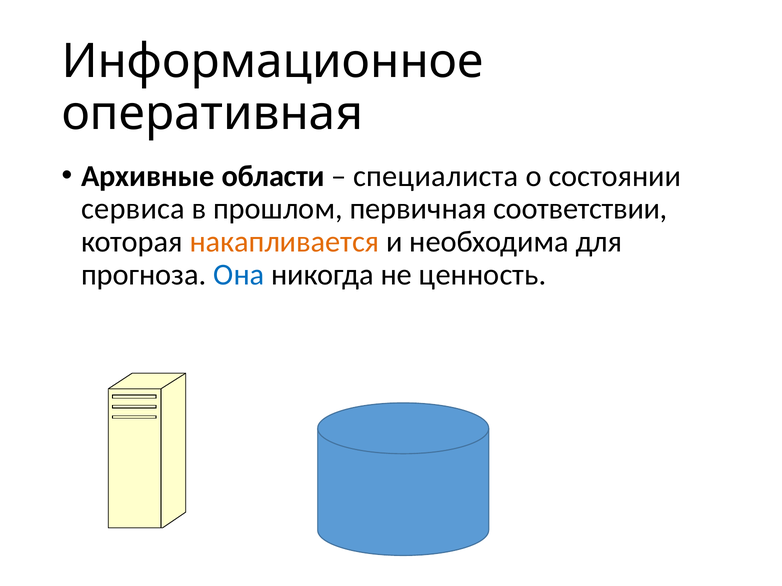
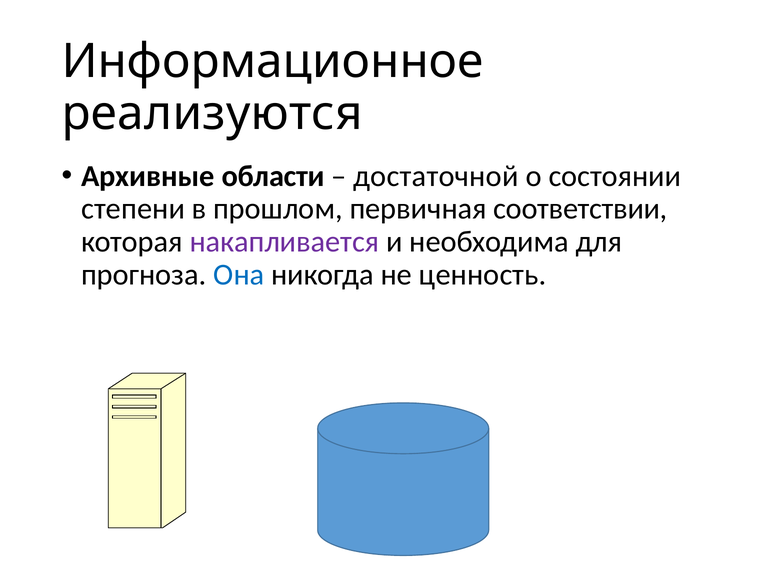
оперативная: оперативная -> реализуются
специалиста: специалиста -> достаточной
сервиса: сервиса -> степени
накапливается colour: orange -> purple
